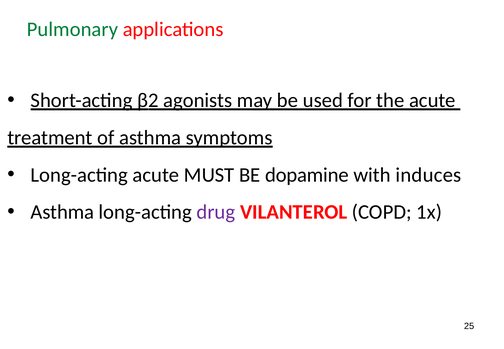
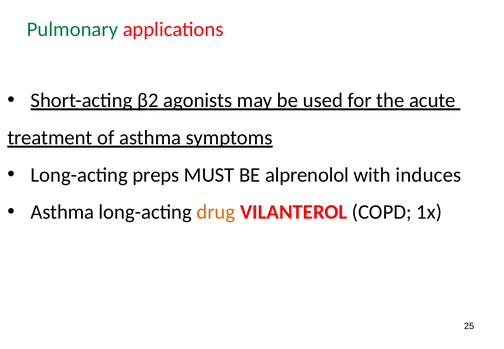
Long-acting acute: acute -> preps
dopamine: dopamine -> alprenolol
drug colour: purple -> orange
